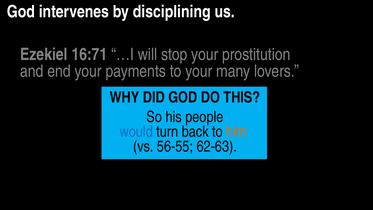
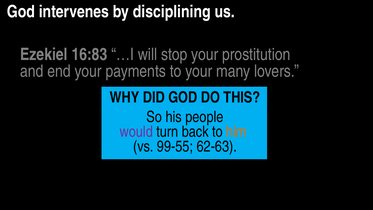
16:71: 16:71 -> 16:83
would colour: blue -> purple
56-55: 56-55 -> 99-55
